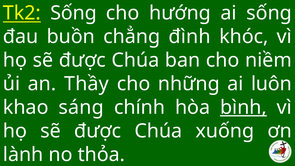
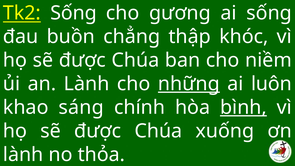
hướng: hướng -> gương
đình: đình -> thập
an Thầy: Thầy -> Lành
những underline: none -> present
